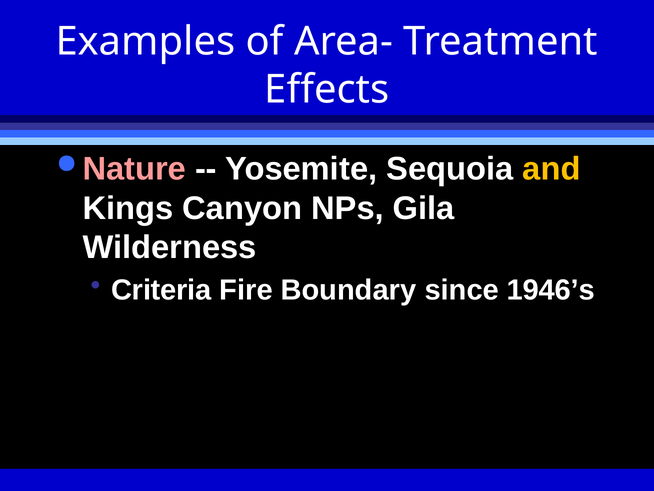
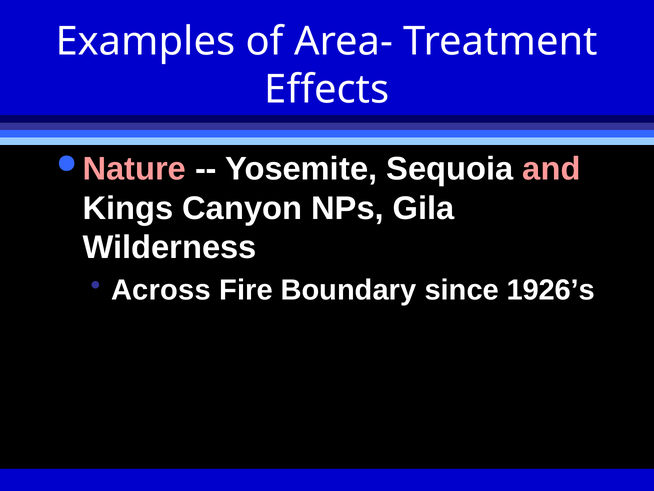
and colour: yellow -> pink
Criteria: Criteria -> Across
1946’s: 1946’s -> 1926’s
